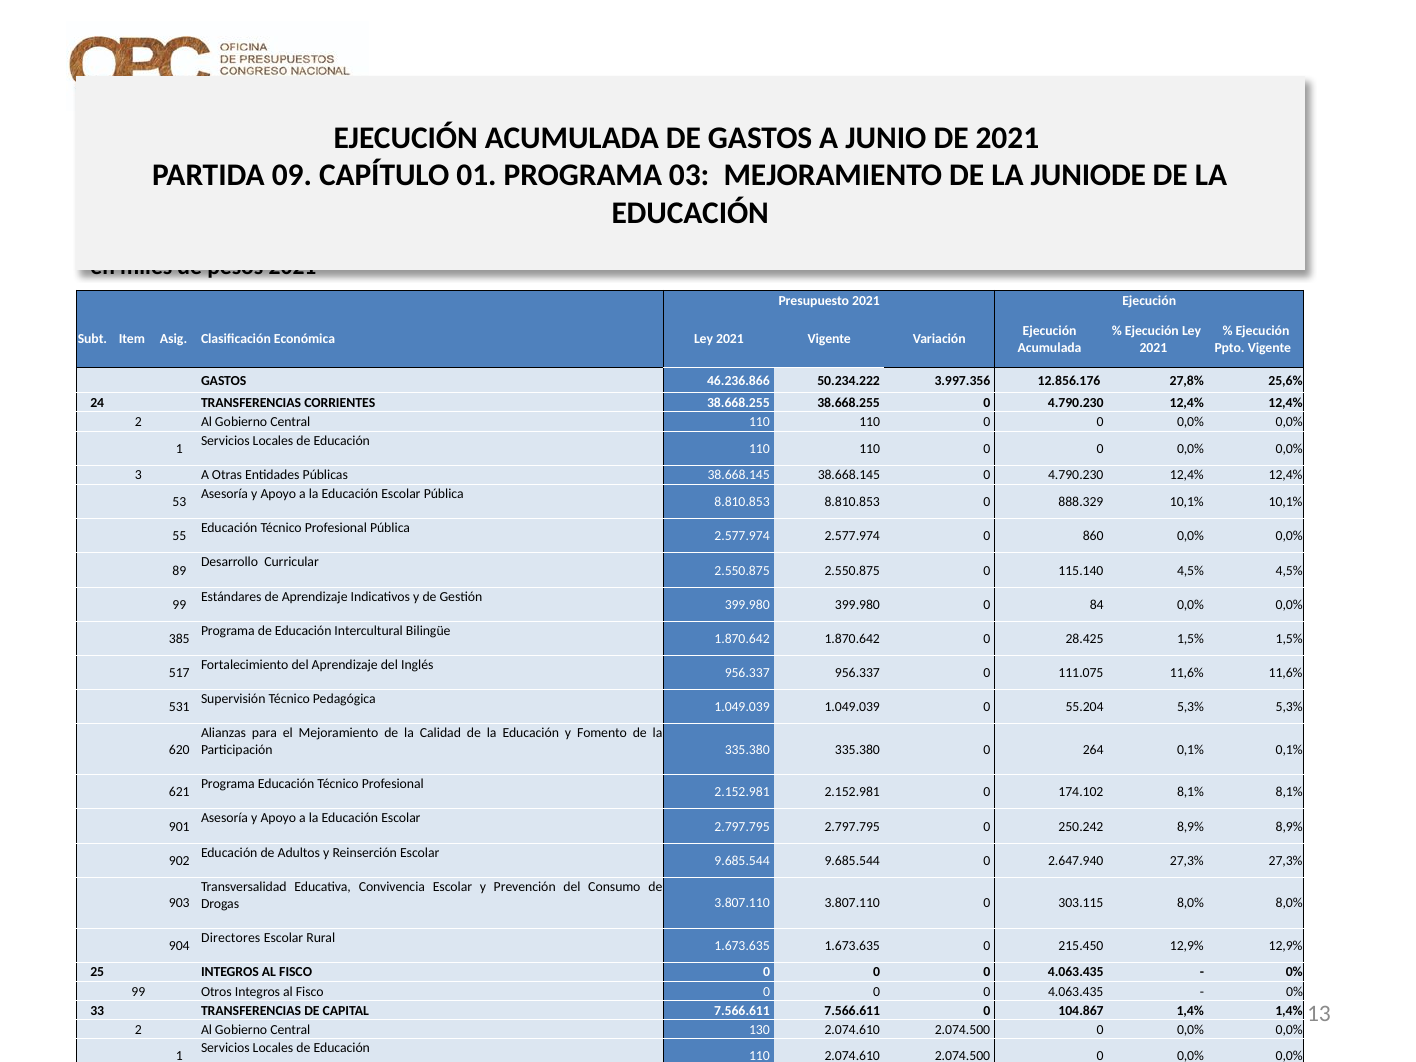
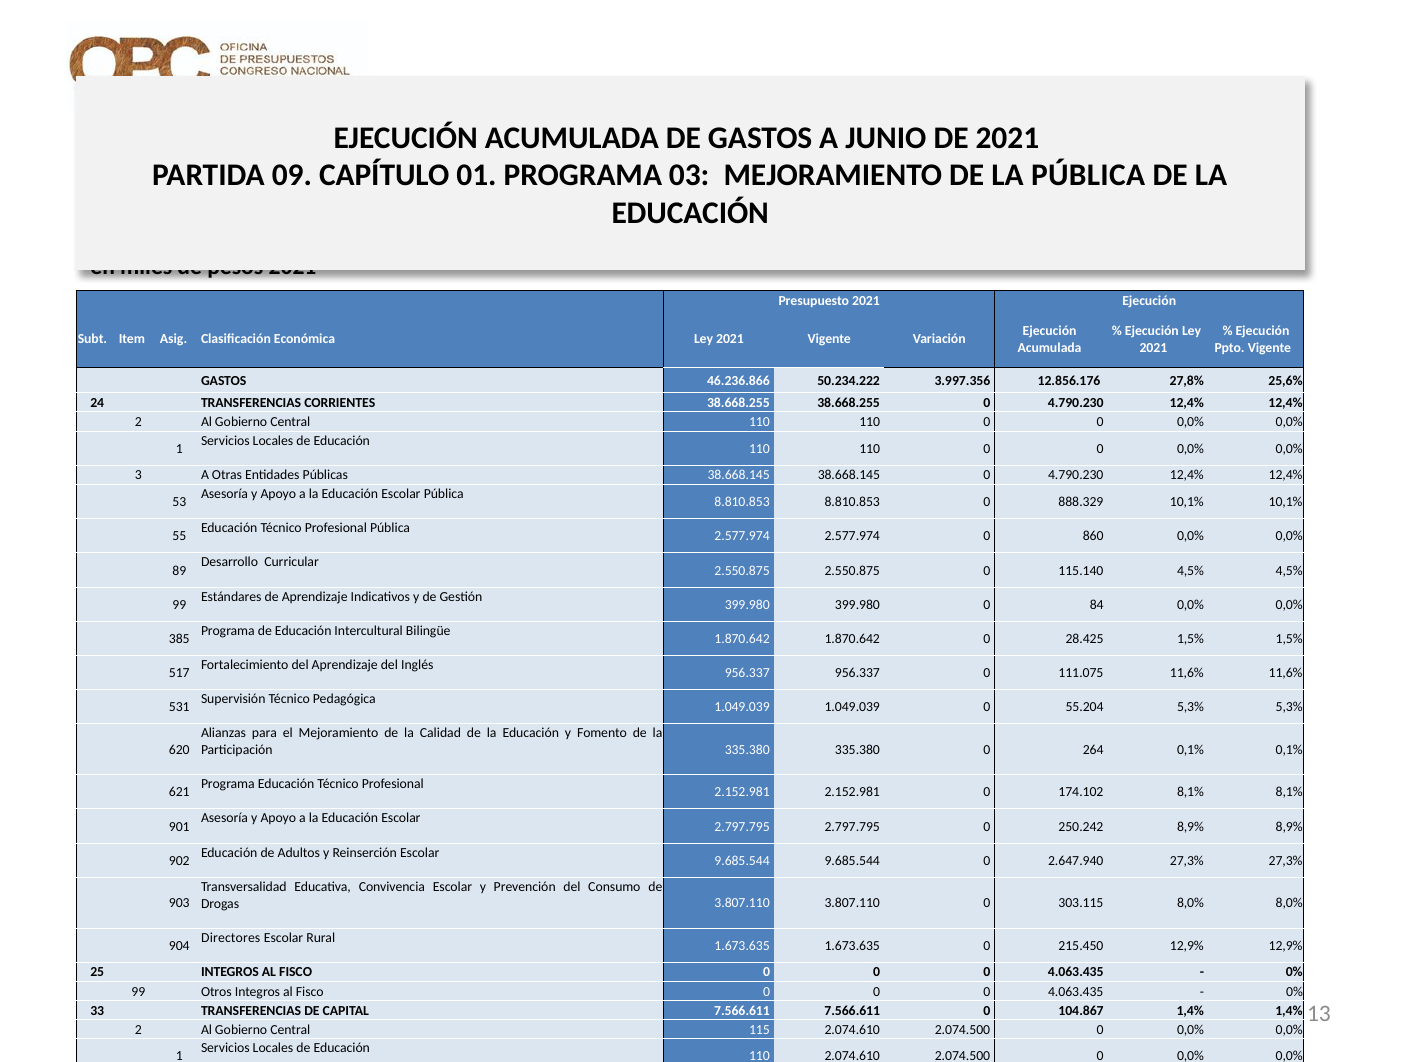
LA JUNIODE: JUNIODE -> PÚBLICA
130: 130 -> 115
